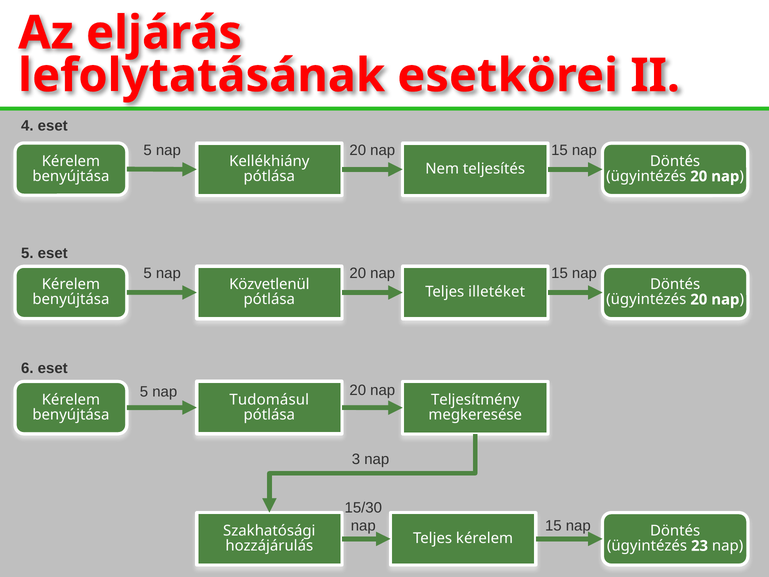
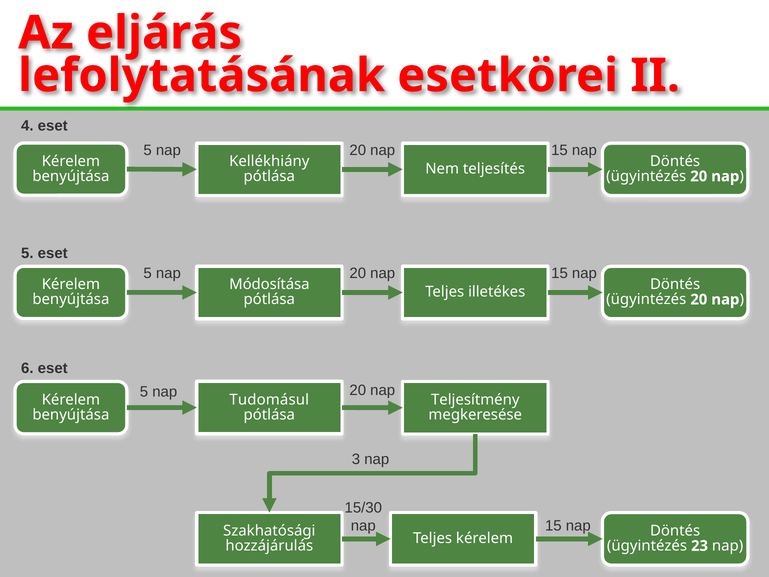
Közvetlenül: Közvetlenül -> Módosítása
illetéket: illetéket -> illetékes
